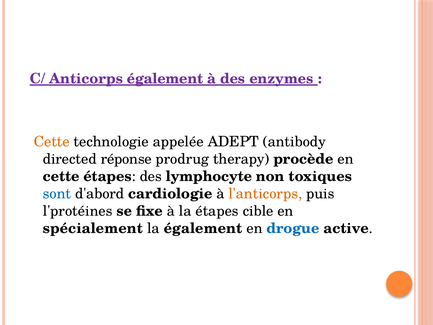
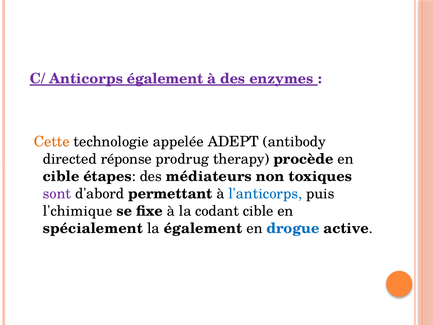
cette at (61, 176): cette -> cible
lymphocyte: lymphocyte -> médiateurs
sont colour: blue -> purple
cardiologie: cardiologie -> permettant
l'anticorps colour: orange -> blue
l'protéines: l'protéines -> l'chimique
la étapes: étapes -> codant
